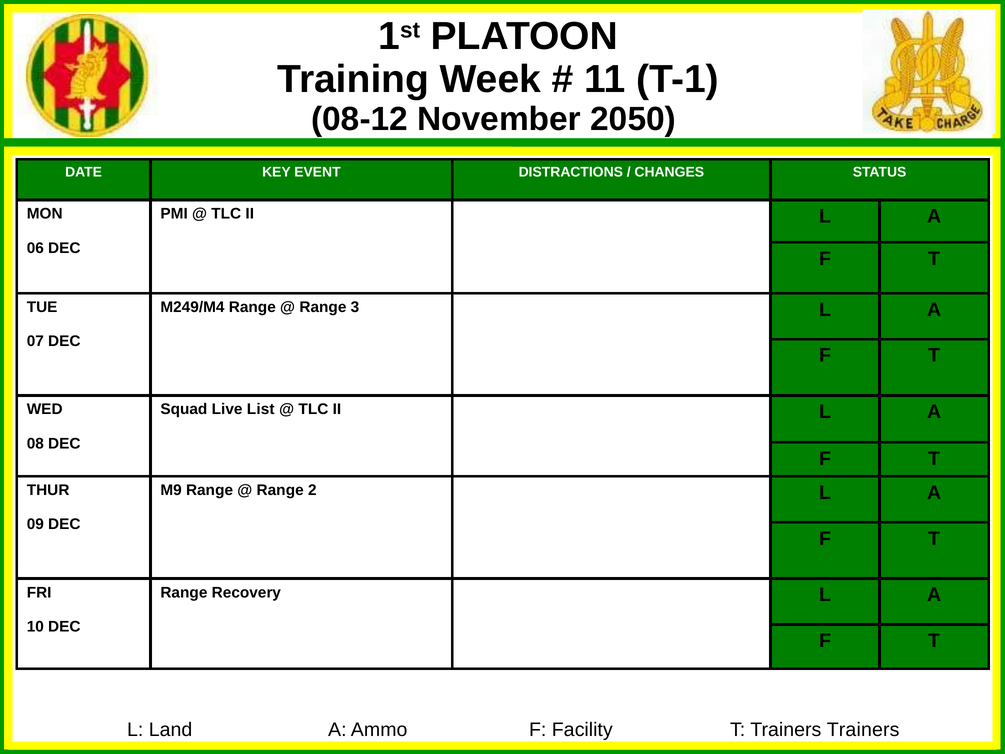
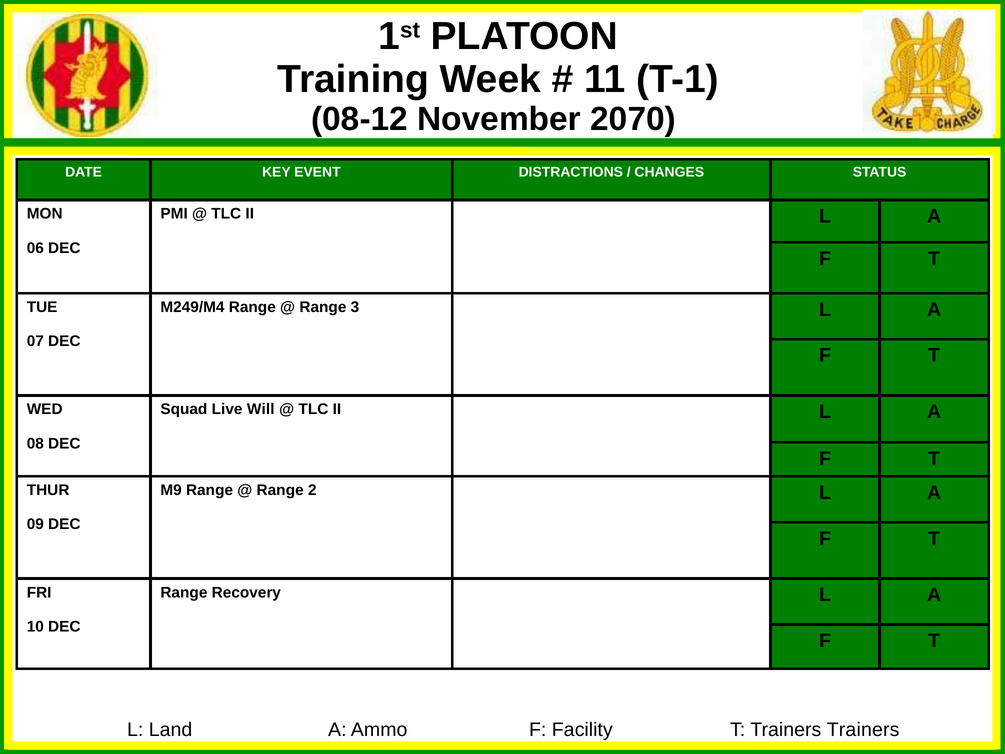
2050: 2050 -> 2070
List: List -> Will
